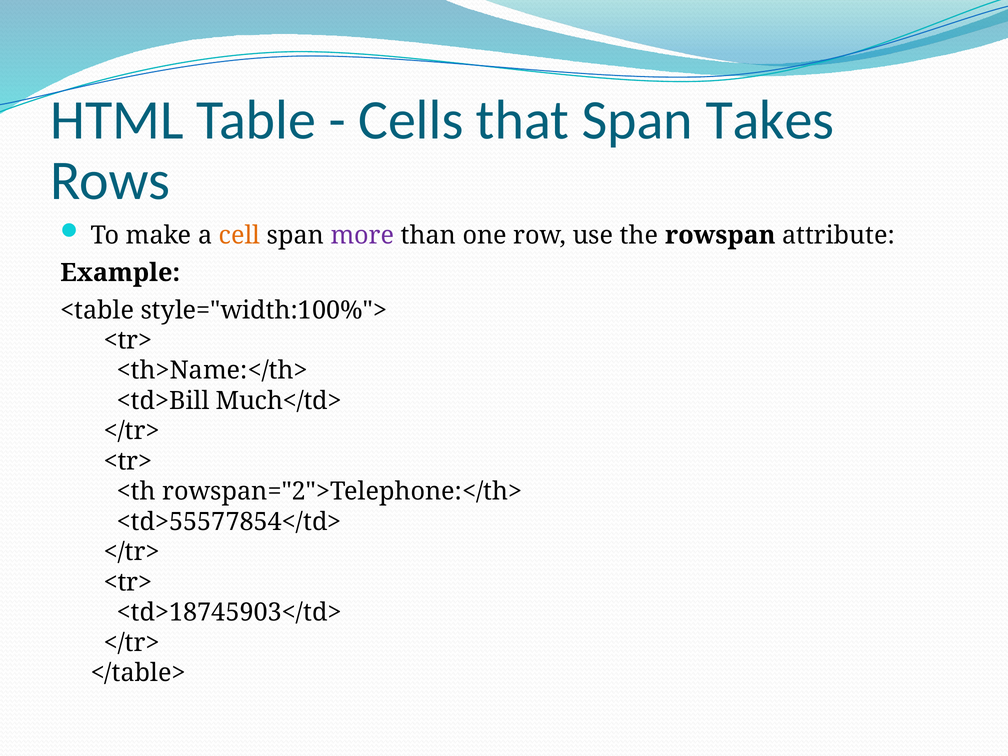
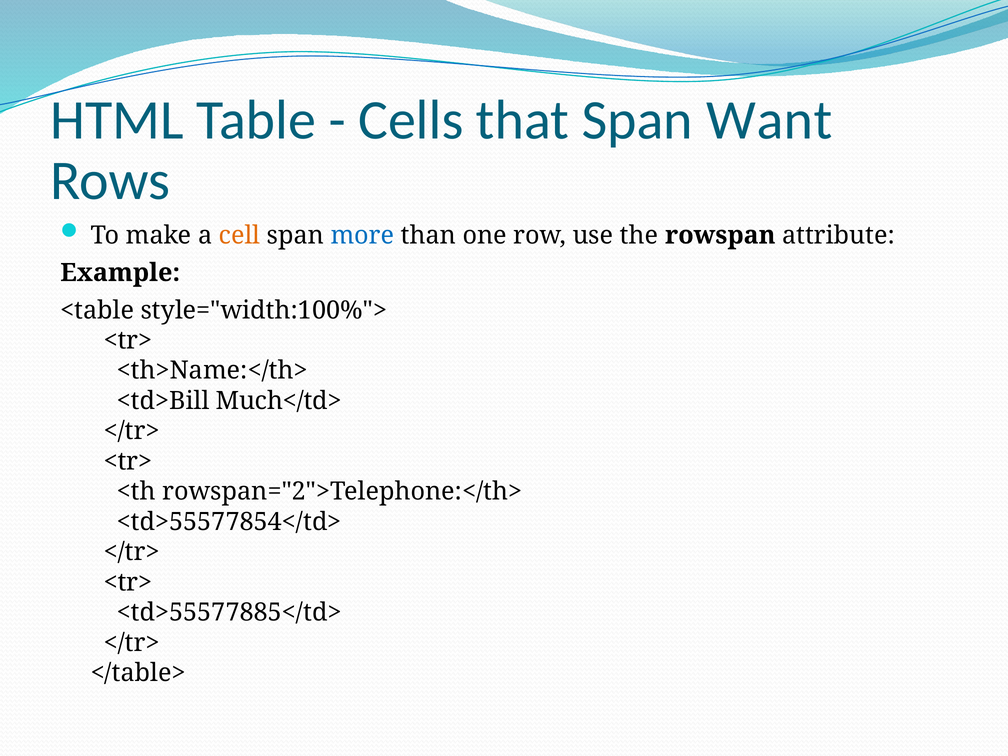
Takes: Takes -> Want
more colour: purple -> blue
<td>18745903</td>: <td>18745903</td> -> <td>55577885</td>
